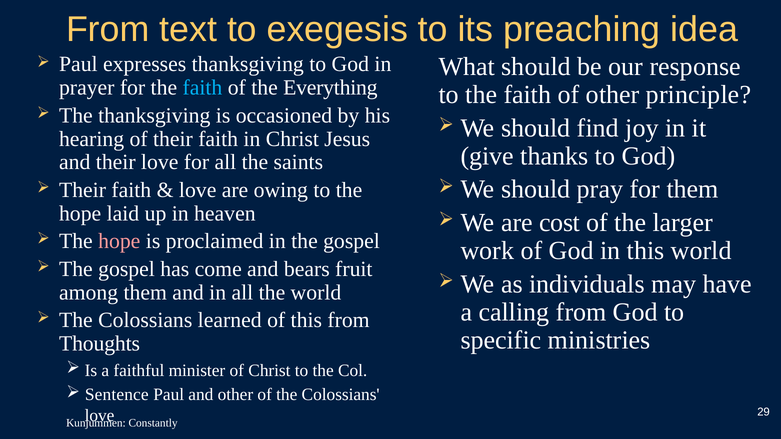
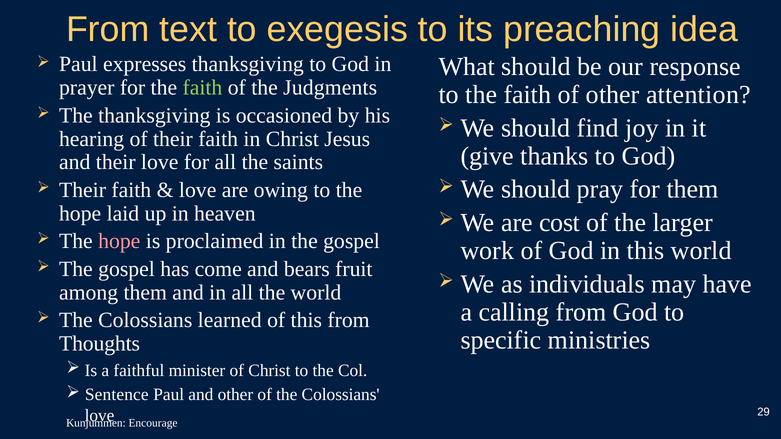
faith at (202, 88) colour: light blue -> light green
Everything: Everything -> Judgments
principle: principle -> attention
Constantly: Constantly -> Encourage
